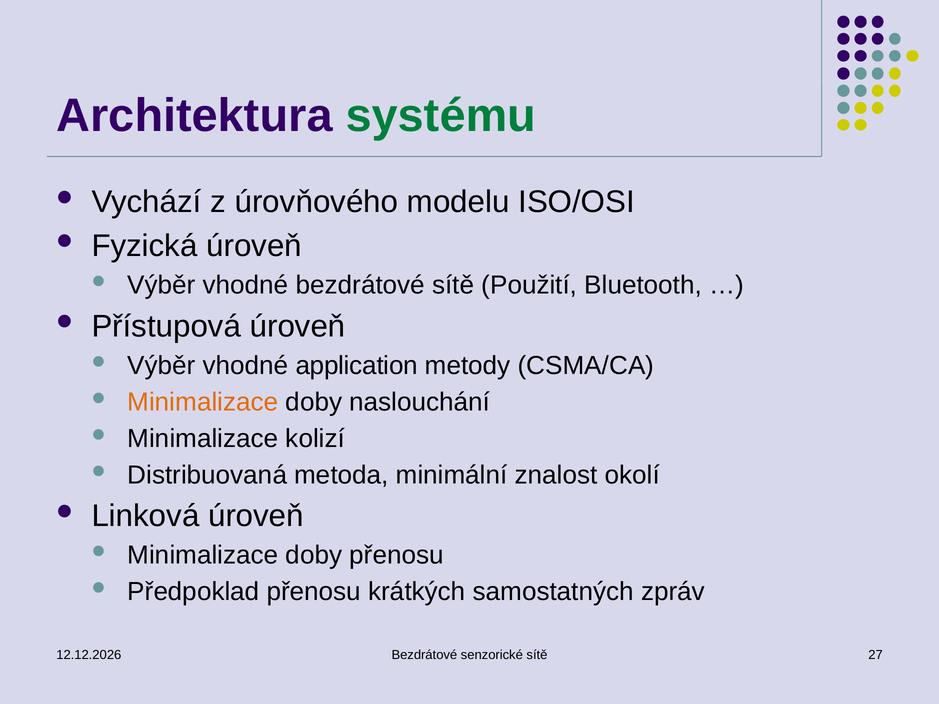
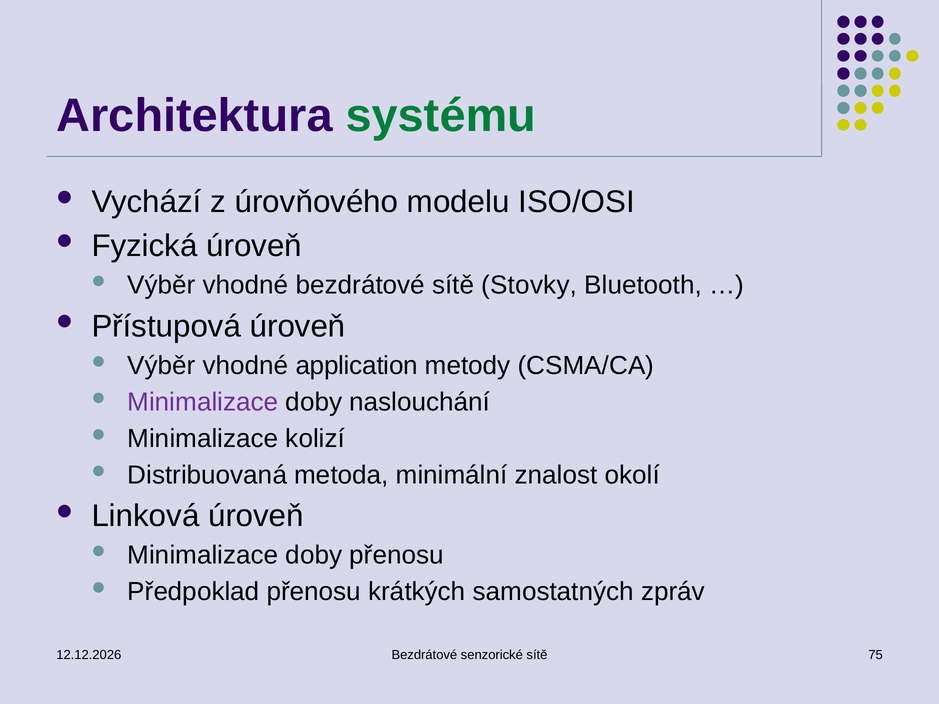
Použití: Použití -> Stovky
Minimalizace at (203, 402) colour: orange -> purple
27: 27 -> 75
